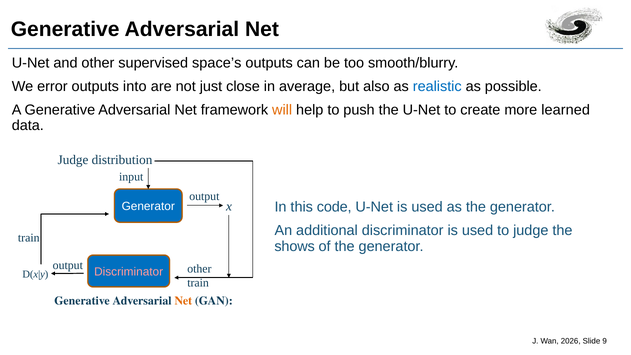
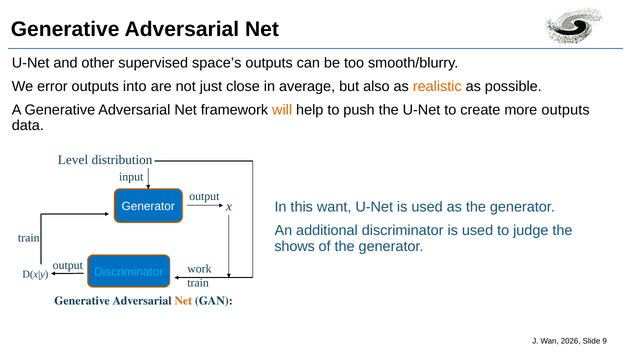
realistic colour: blue -> orange
more learned: learned -> outputs
Judge at (73, 160): Judge -> Level
code: code -> want
other at (199, 269): other -> work
Discriminator at (129, 272) colour: pink -> light blue
